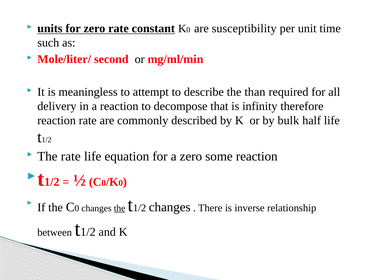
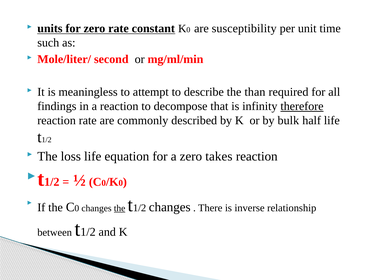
delivery: delivery -> findings
therefore underline: none -> present
The rate: rate -> loss
some: some -> takes
